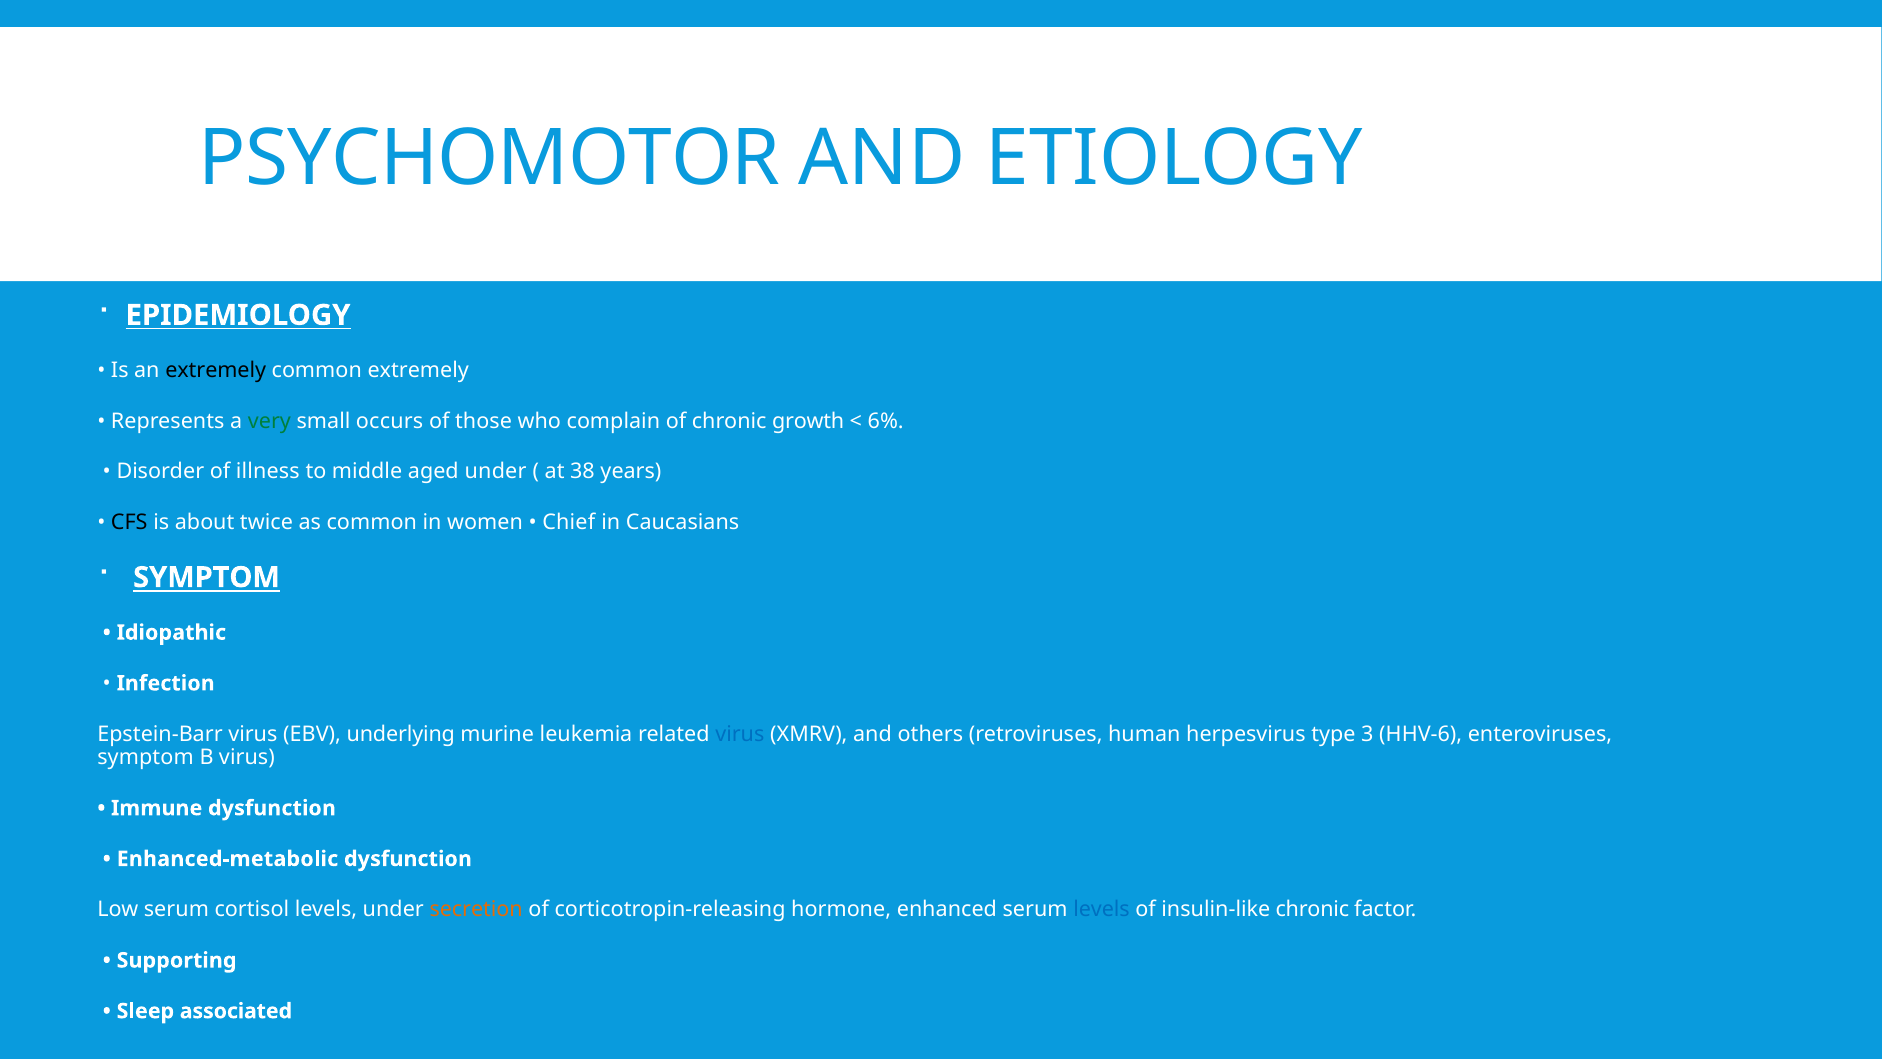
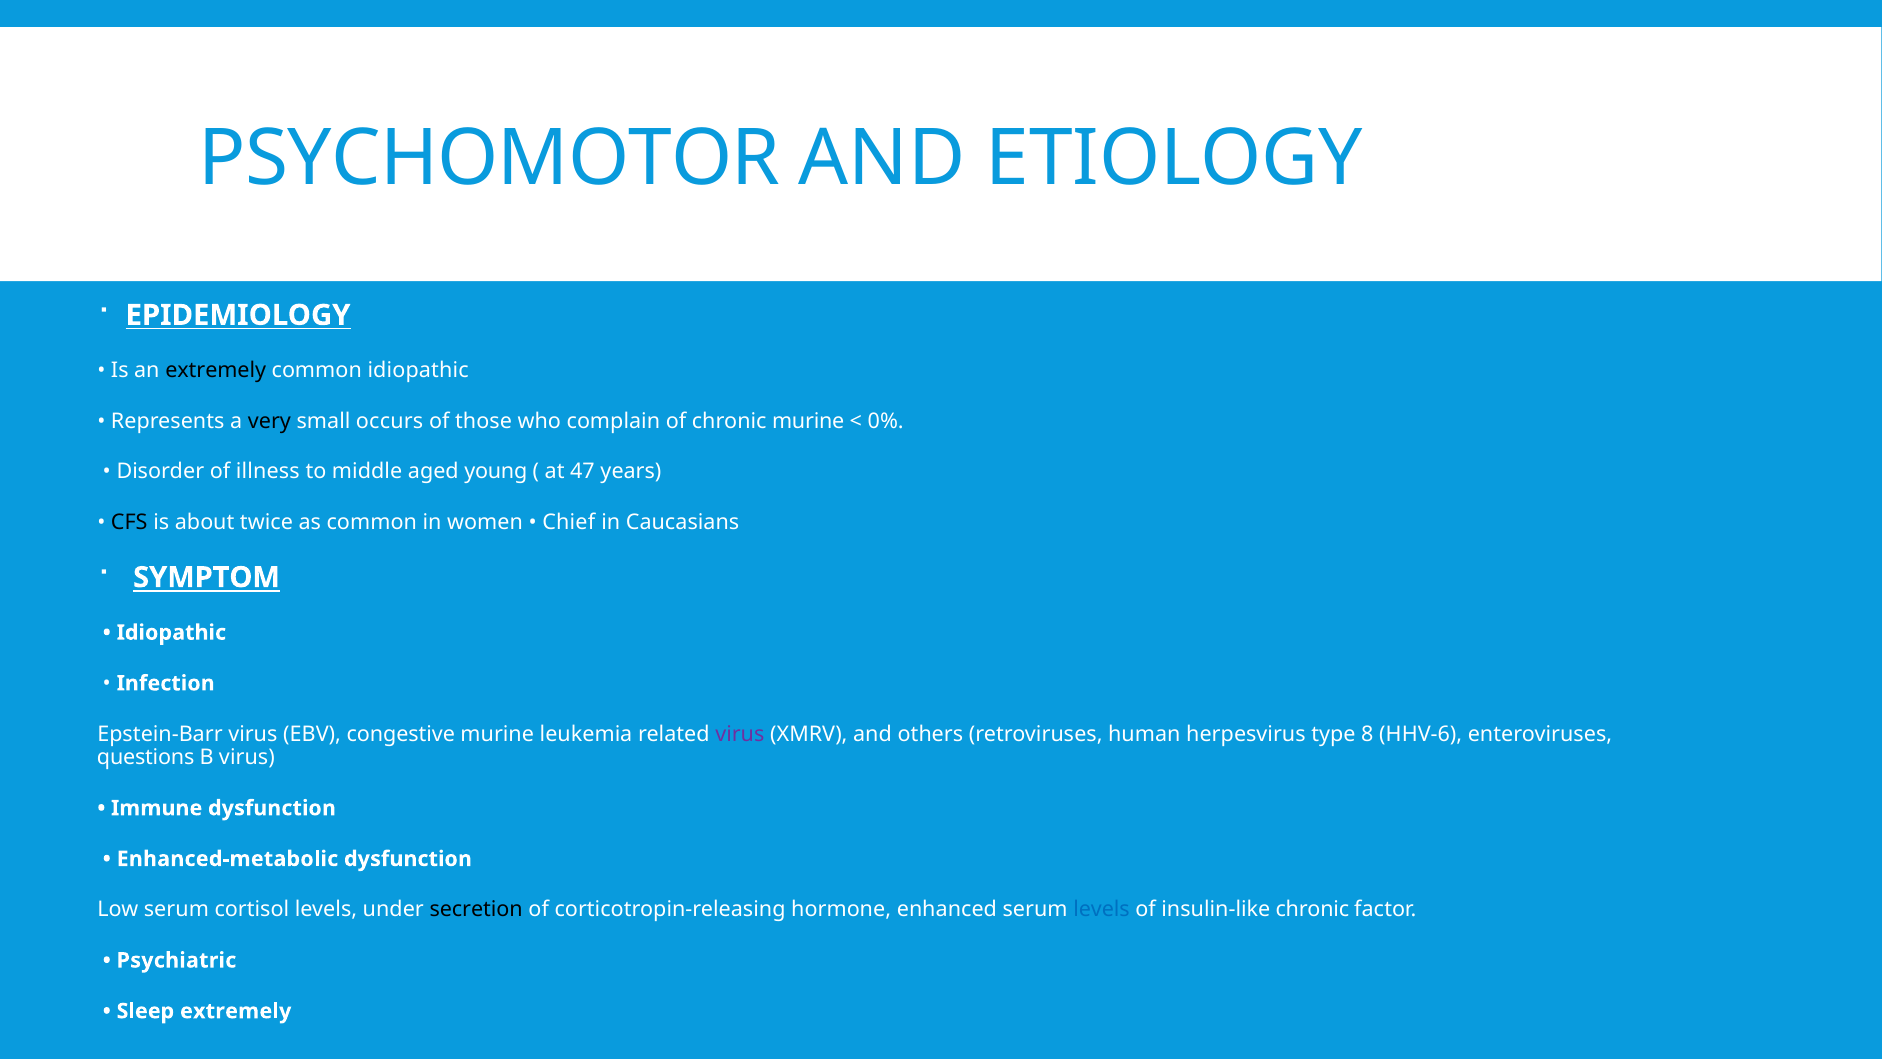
common extremely: extremely -> idiopathic
very colour: green -> black
chronic growth: growth -> murine
6%: 6% -> 0%
aged under: under -> young
38: 38 -> 47
underlying: underlying -> congestive
virus at (740, 734) colour: blue -> purple
3: 3 -> 8
symptom at (146, 757): symptom -> questions
secretion colour: orange -> black
Supporting: Supporting -> Psychiatric
Sleep associated: associated -> extremely
